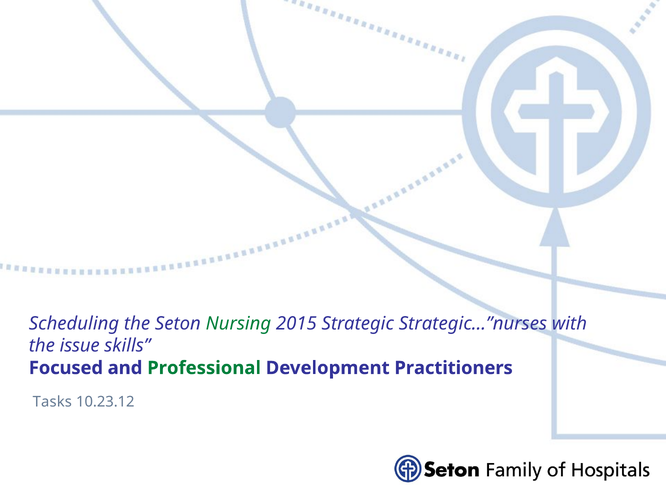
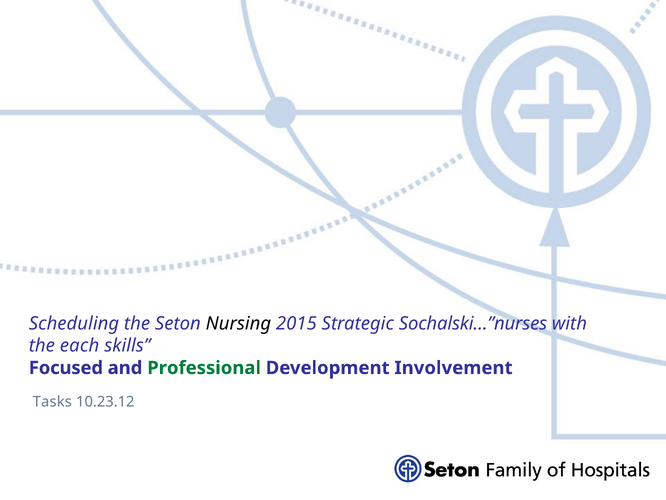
Nursing colour: green -> black
Strategic…”nurses: Strategic…”nurses -> Sochalski…”nurses
issue: issue -> each
Practitioners: Practitioners -> Involvement
